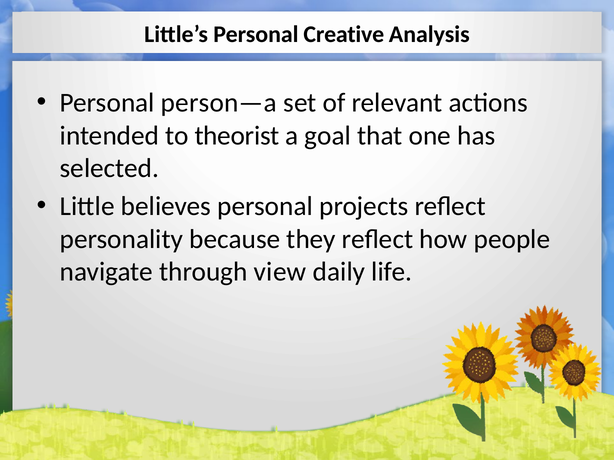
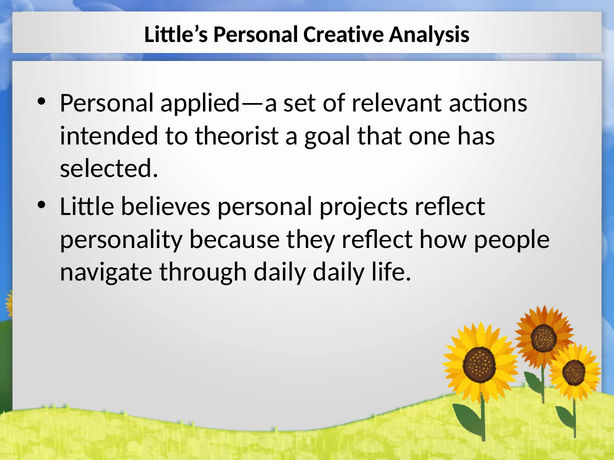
person—a: person—a -> applied—a
through view: view -> daily
